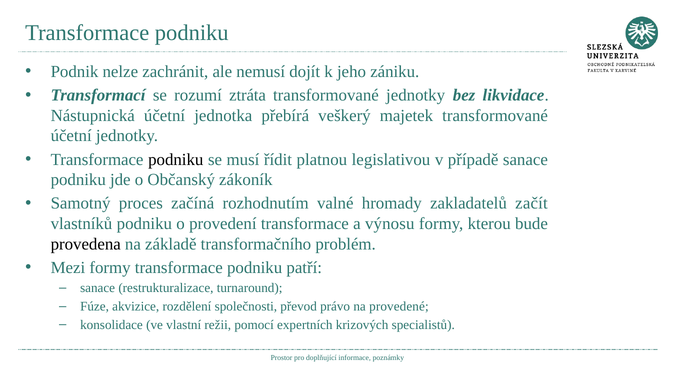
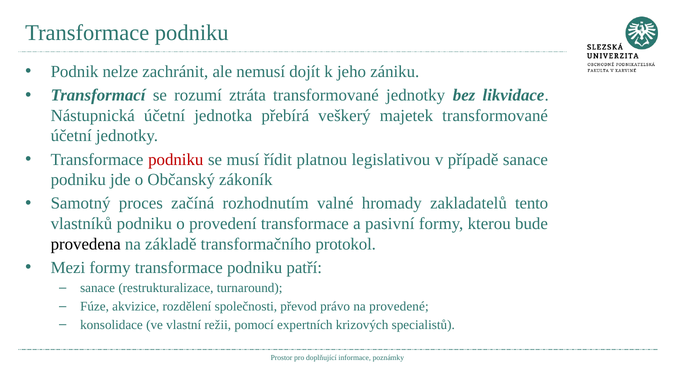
podniku at (176, 159) colour: black -> red
začít: začít -> tento
výnosu: výnosu -> pasivní
problém: problém -> protokol
